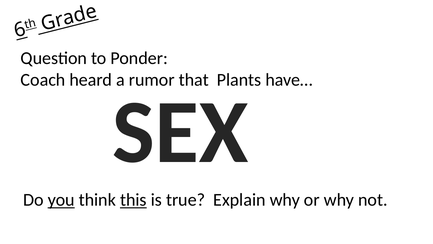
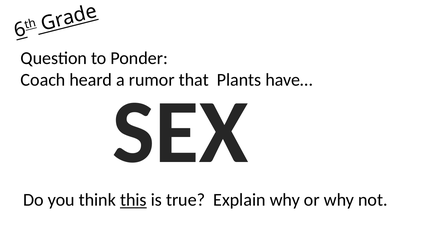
you underline: present -> none
